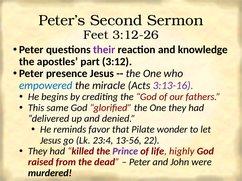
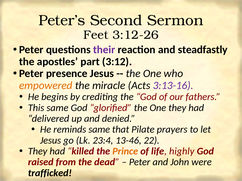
knowledge: knowledge -> steadfastly
empowered colour: blue -> orange
reminds favor: favor -> same
wonder: wonder -> prayers
13-56: 13-56 -> 13-46
Prince colour: purple -> orange
murdered: murdered -> trafficked
